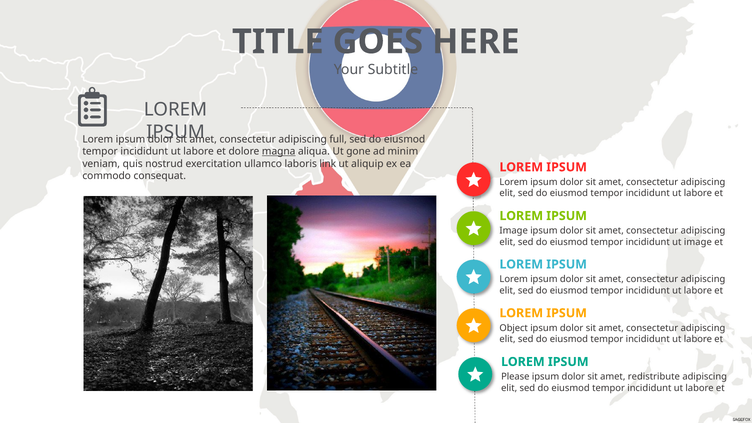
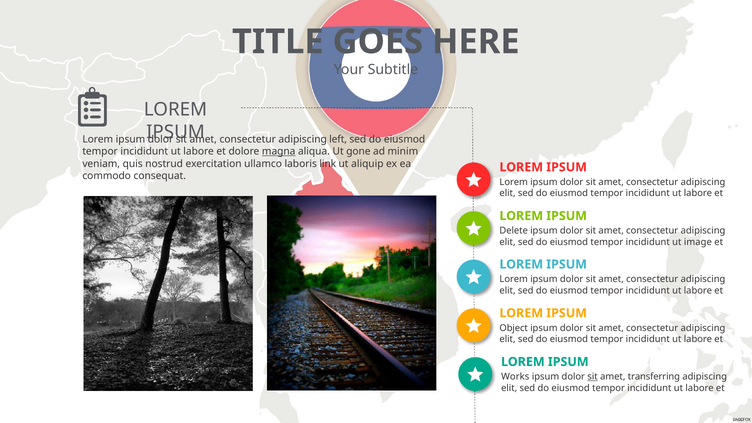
full: full -> left
Image at (514, 231): Image -> Delete
Please: Please -> Works
sit at (593, 377) underline: none -> present
redistribute: redistribute -> transferring
